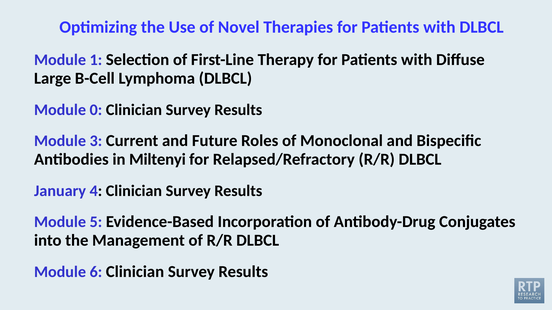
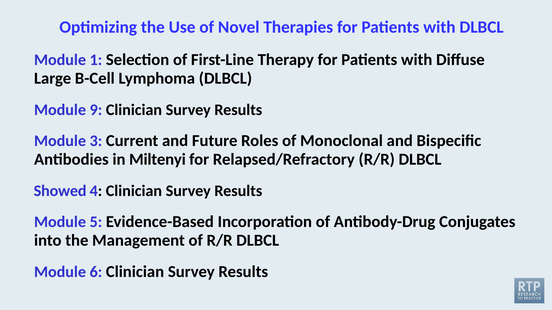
0: 0 -> 9
January: January -> Showed
